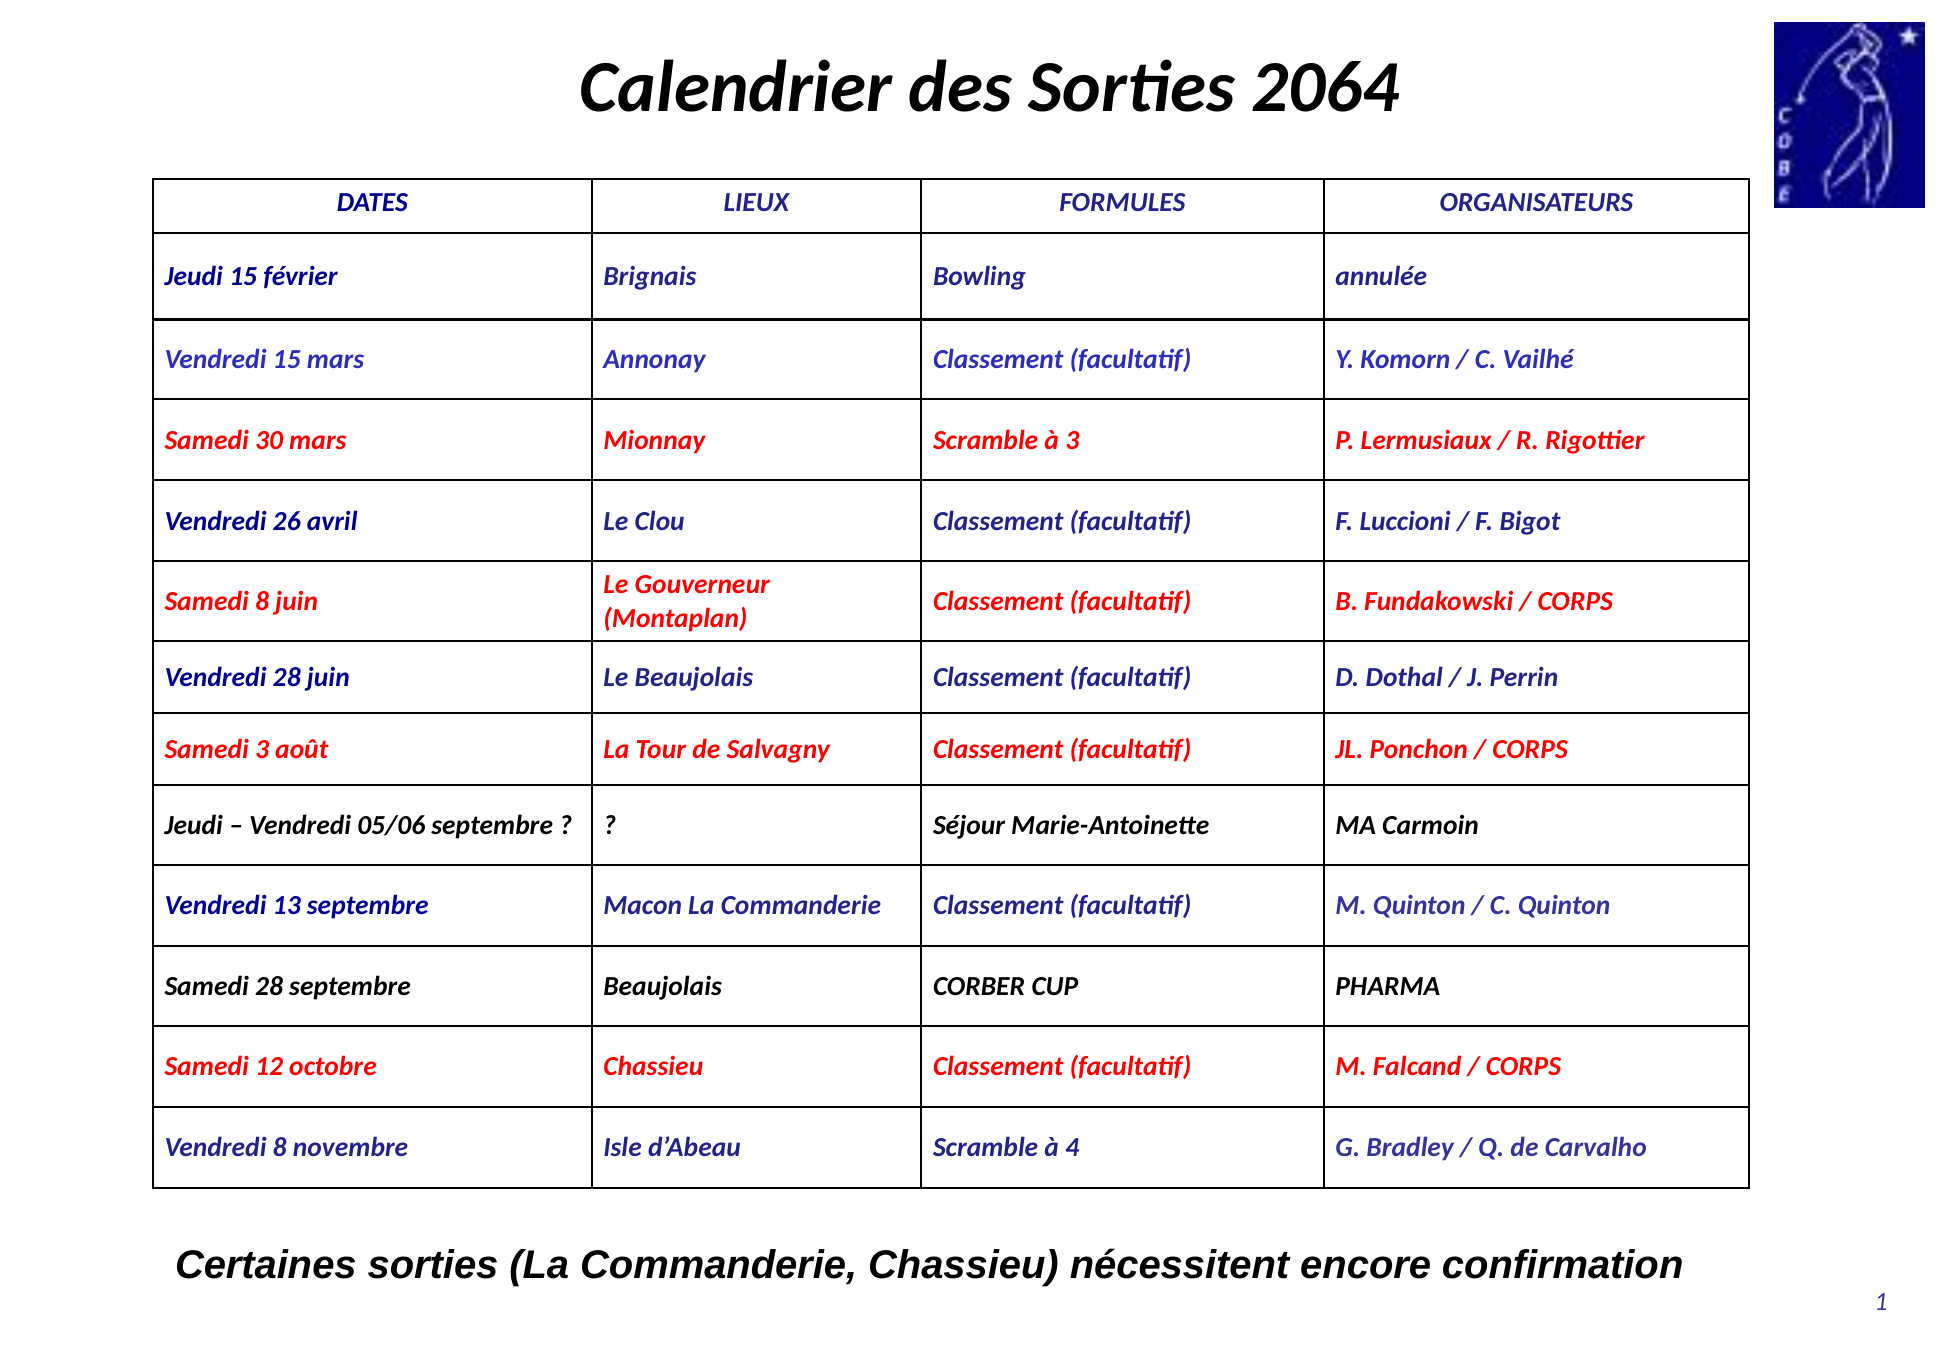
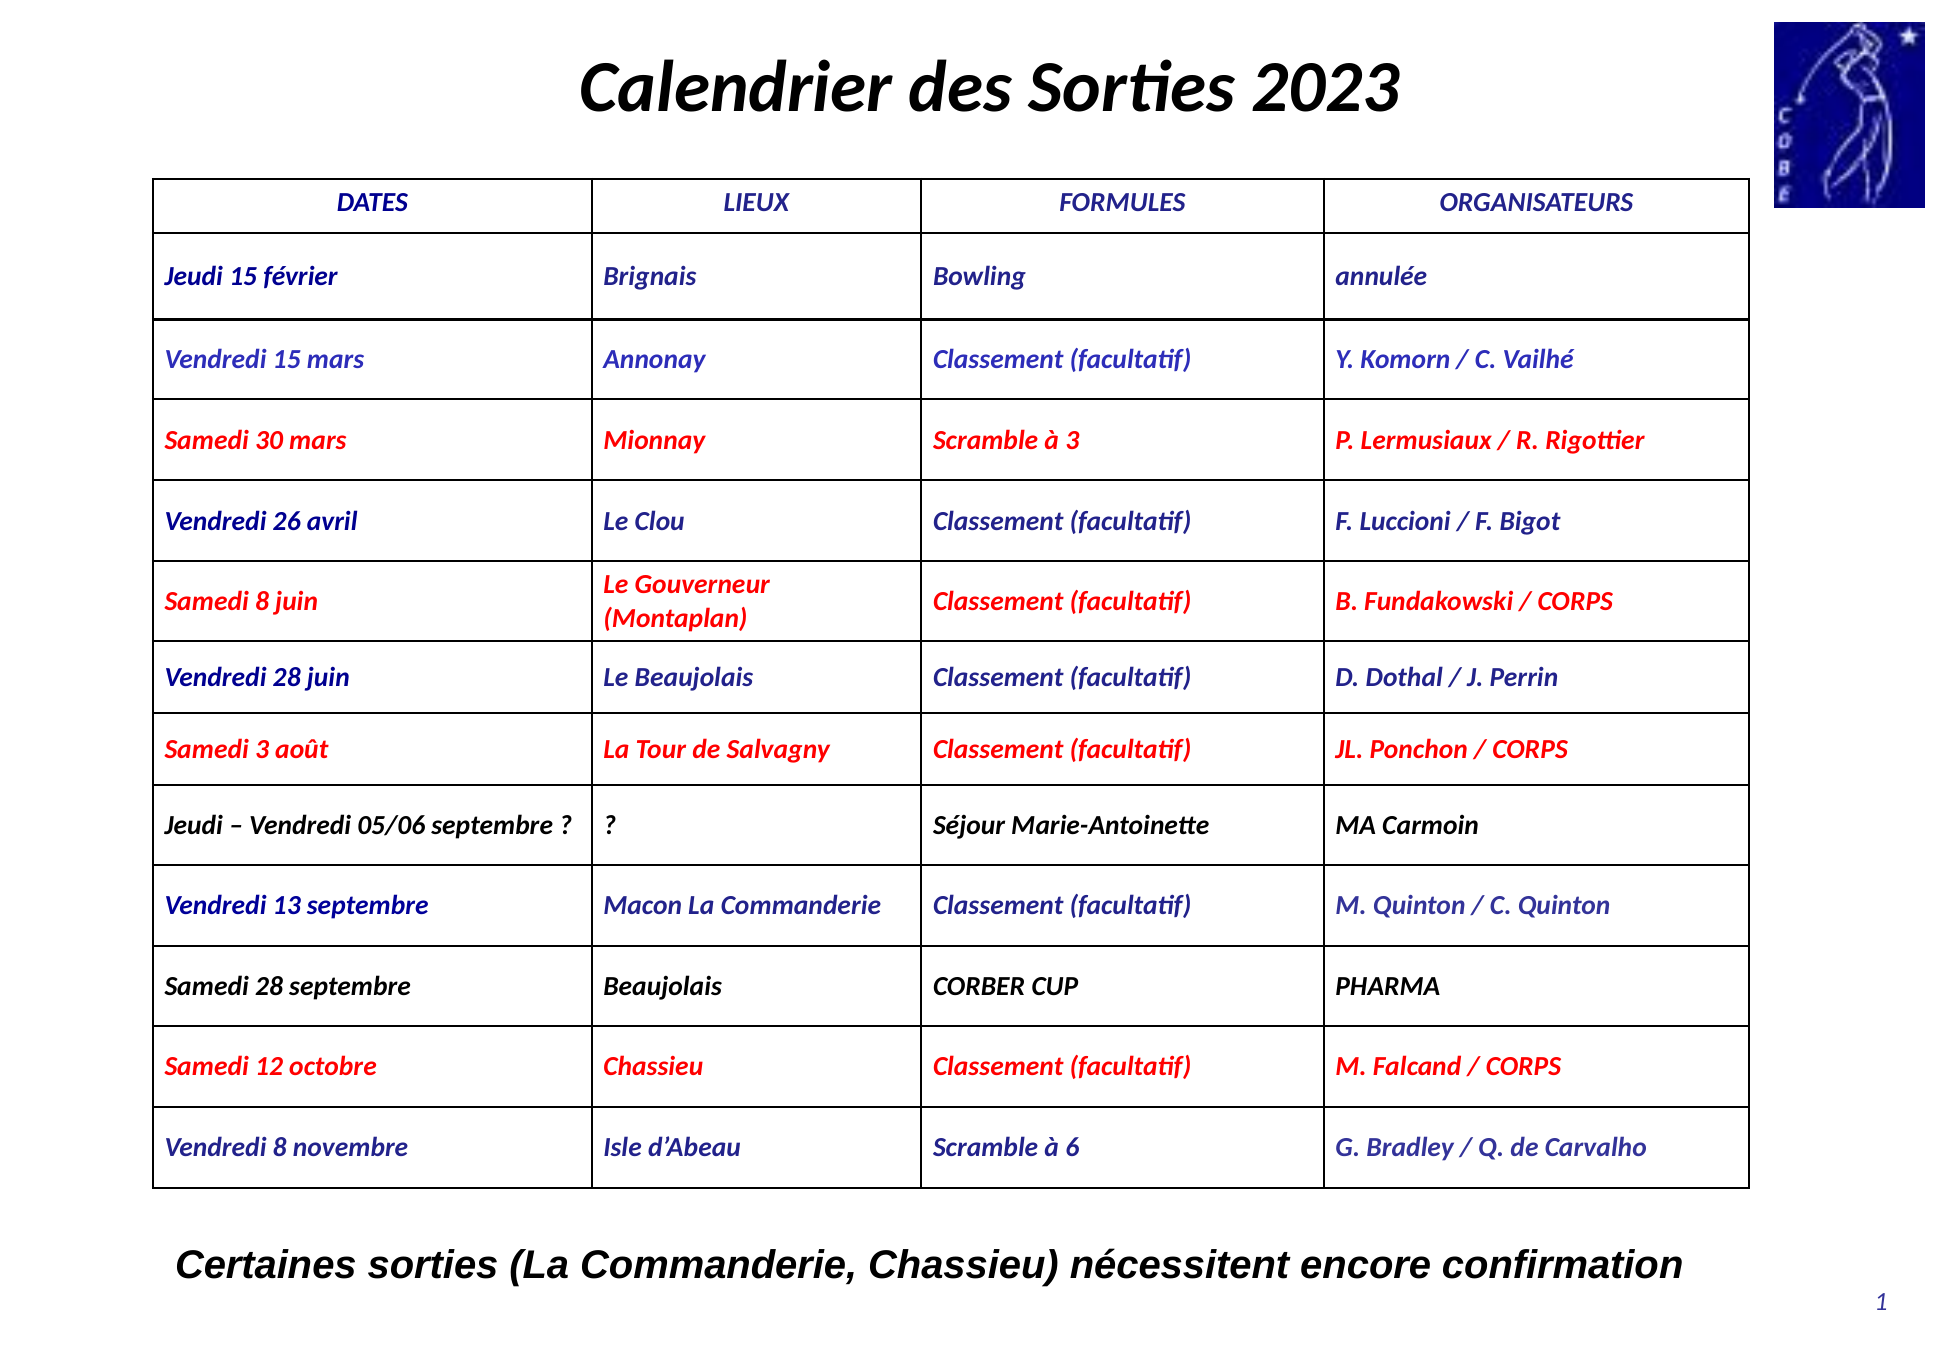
2064: 2064 -> 2023
4: 4 -> 6
